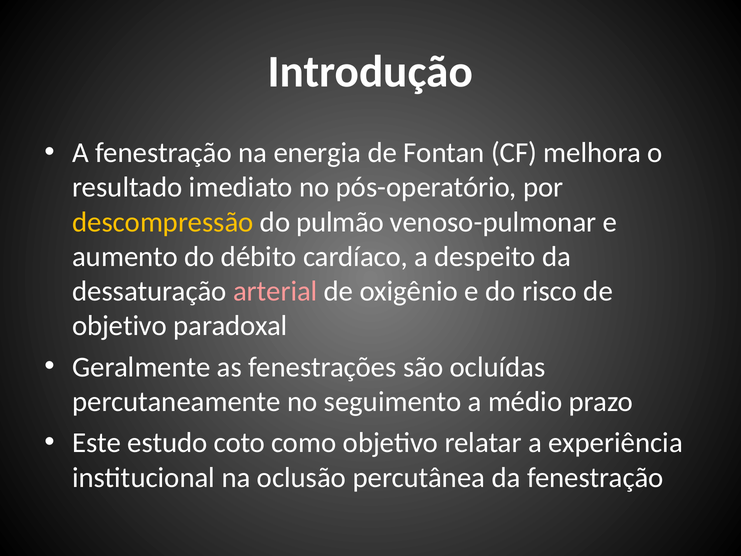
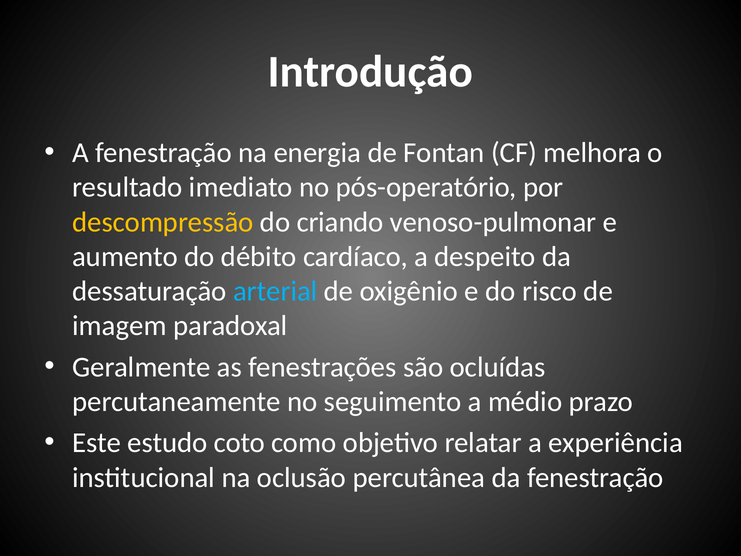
pulmão: pulmão -> criando
arterial colour: pink -> light blue
objetivo at (120, 326): objetivo -> imagem
